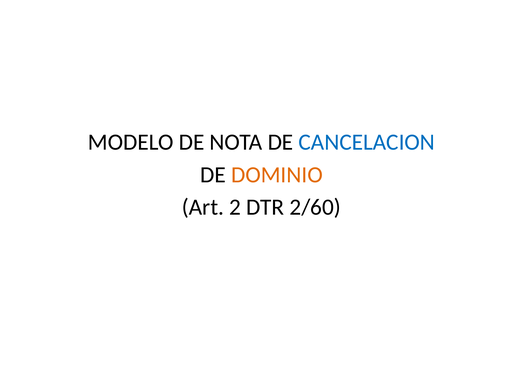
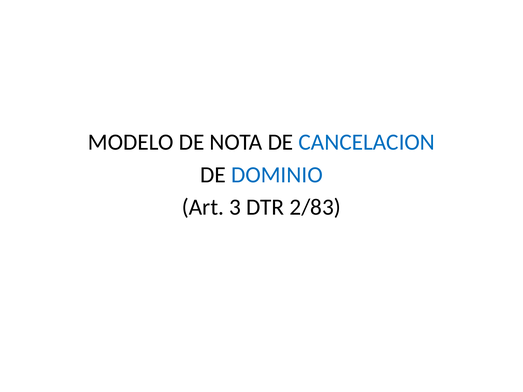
DOMINIO colour: orange -> blue
2: 2 -> 3
2/60: 2/60 -> 2/83
